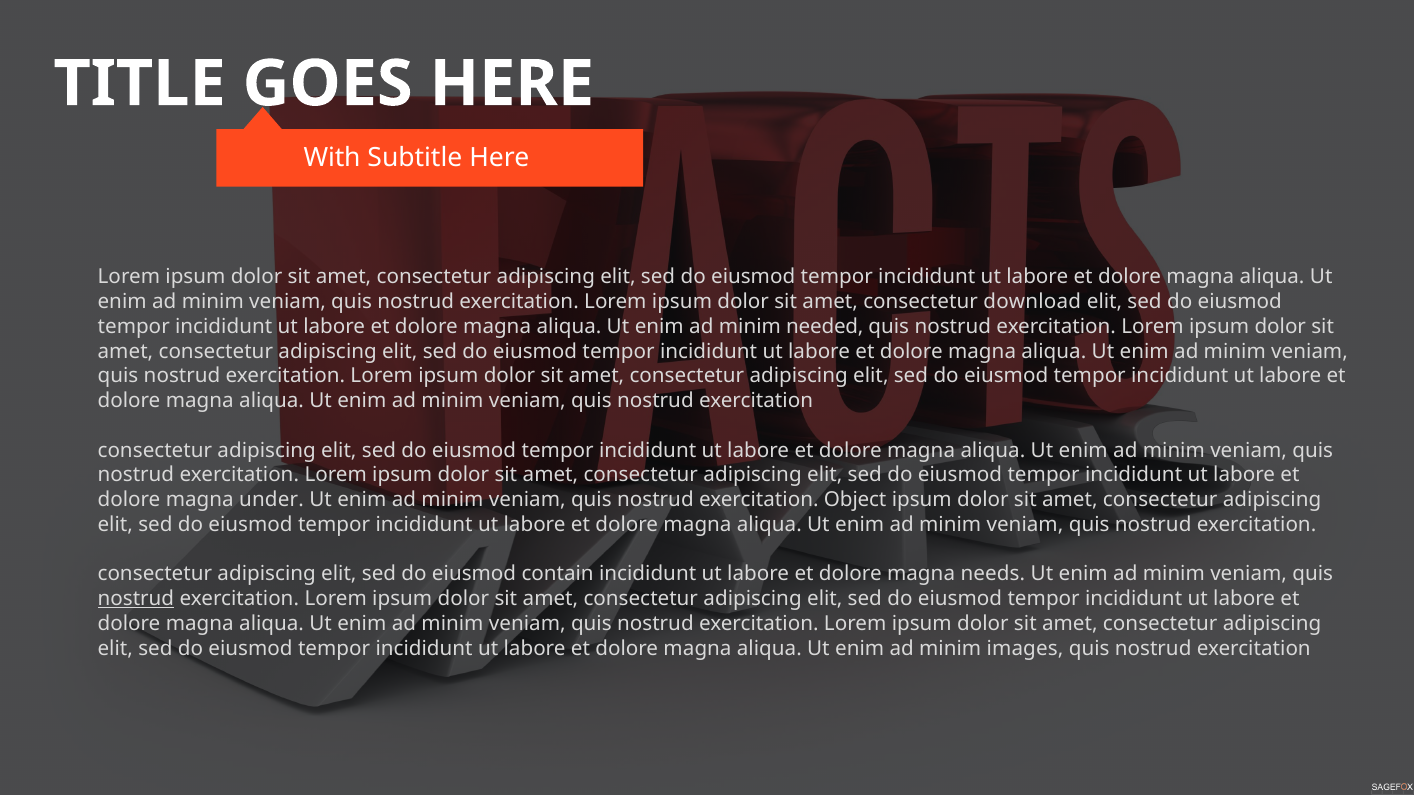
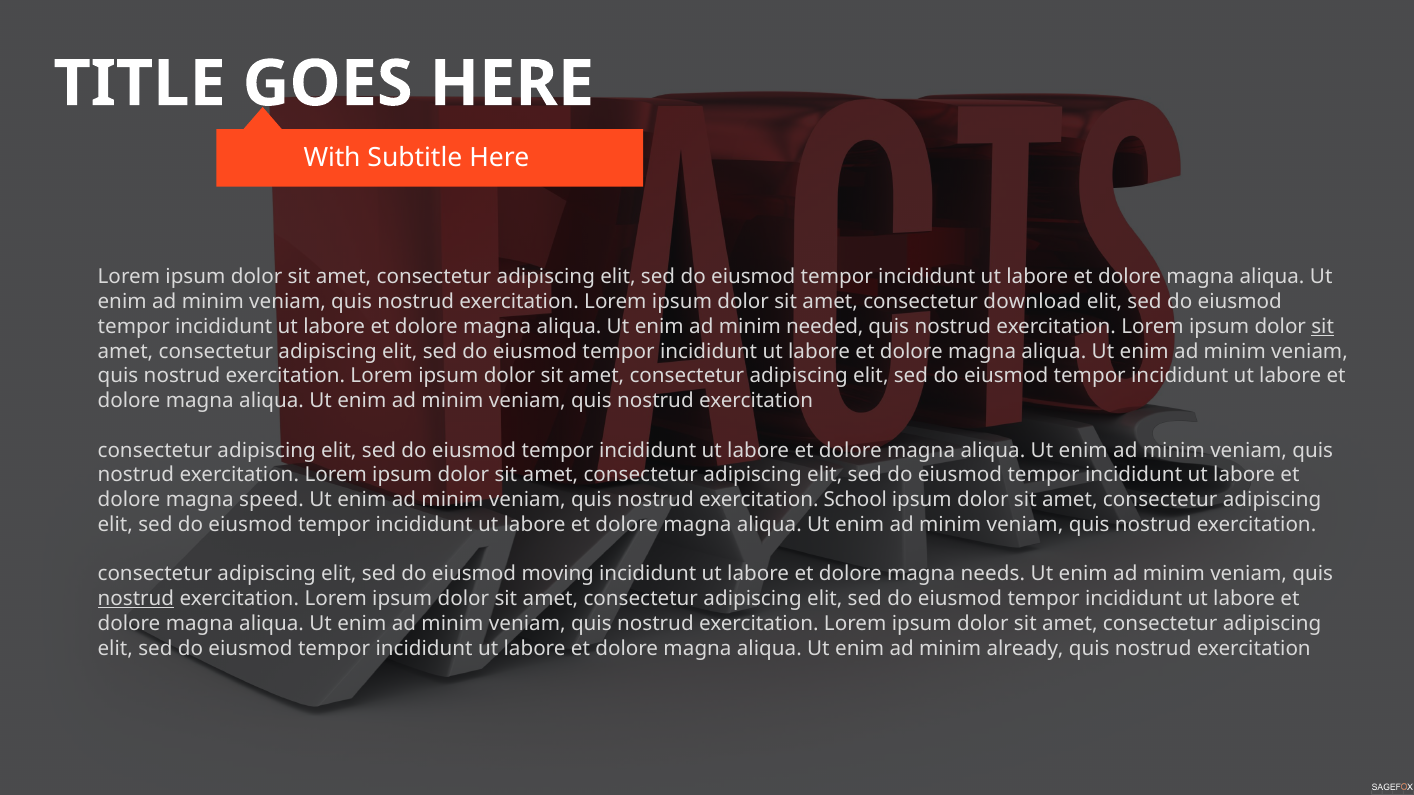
sit at (1323, 327) underline: none -> present
under: under -> speed
Object: Object -> School
contain: contain -> moving
images: images -> already
